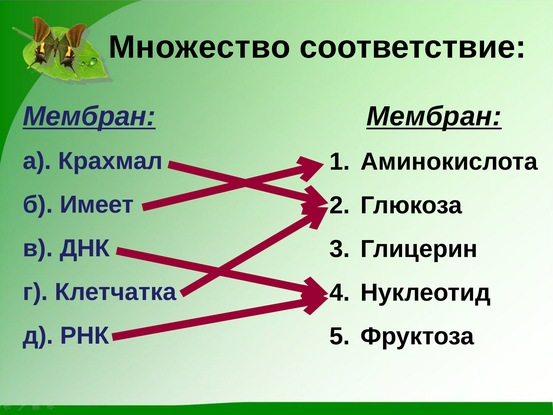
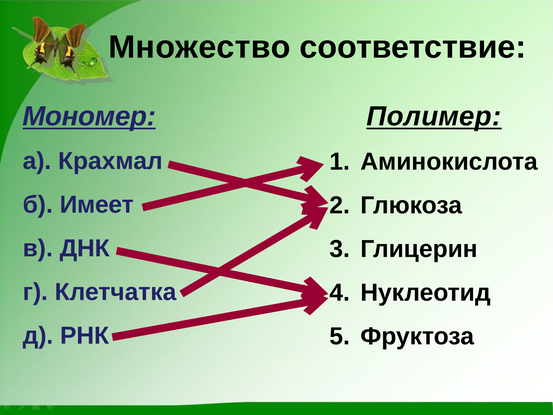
Мембран at (434, 116): Мембран -> Полимер
Мембран at (89, 116): Мембран -> Мономер
